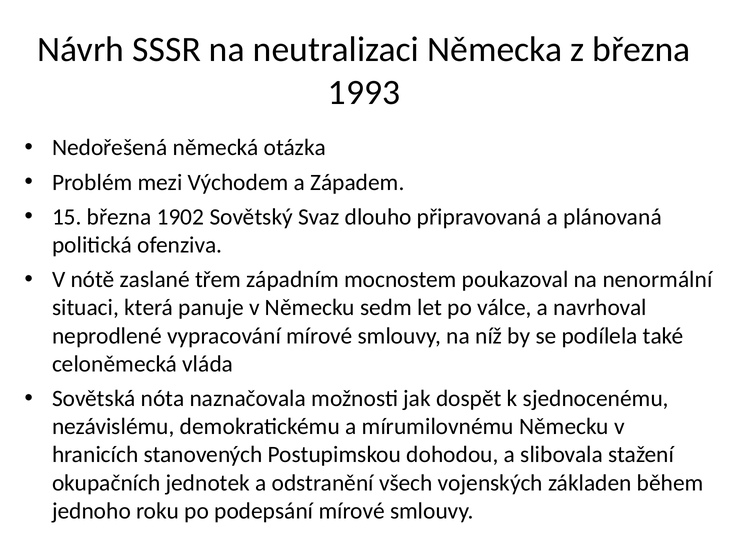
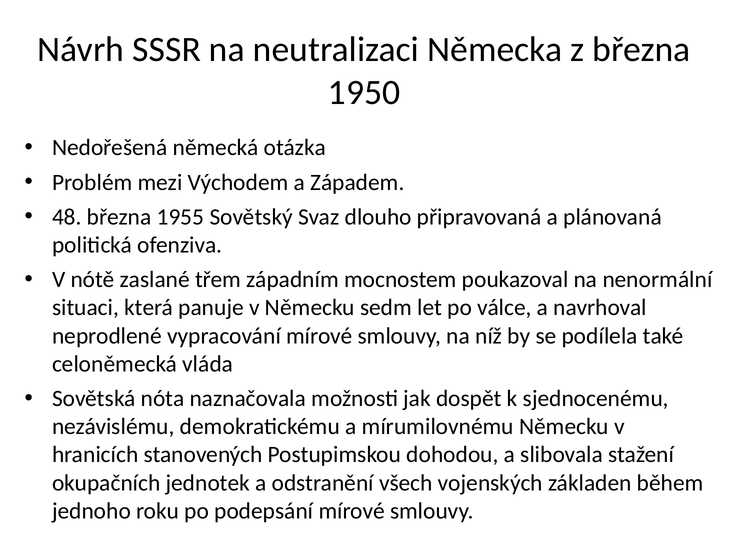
1993: 1993 -> 1950
15: 15 -> 48
1902: 1902 -> 1955
